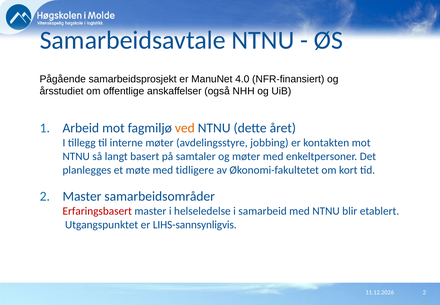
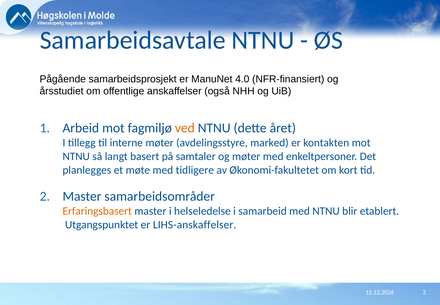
jobbing: jobbing -> marked
Erfaringsbasert colour: red -> orange
LIHS-sannsynligvis: LIHS-sannsynligvis -> LIHS-anskaffelser
